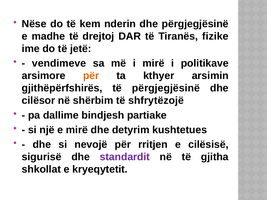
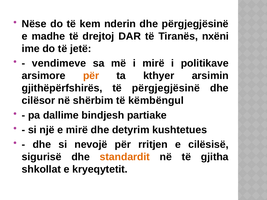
fizike: fizike -> nxëni
shfrytëzojë: shfrytëzojë -> këmbëngul
standardit colour: purple -> orange
